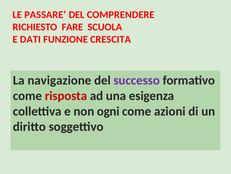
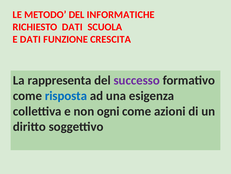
PASSARE: PASSARE -> METODO
COMPRENDERE: COMPRENDERE -> INFORMATICHE
RICHIESTO FARE: FARE -> DATI
navigazione: navigazione -> rappresenta
risposta colour: red -> blue
